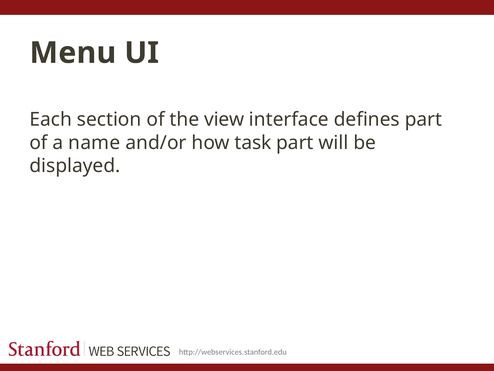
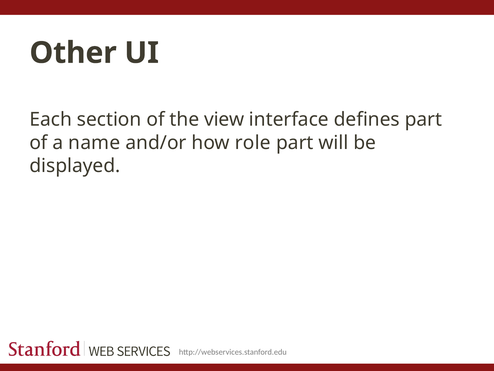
Menu: Menu -> Other
task: task -> role
